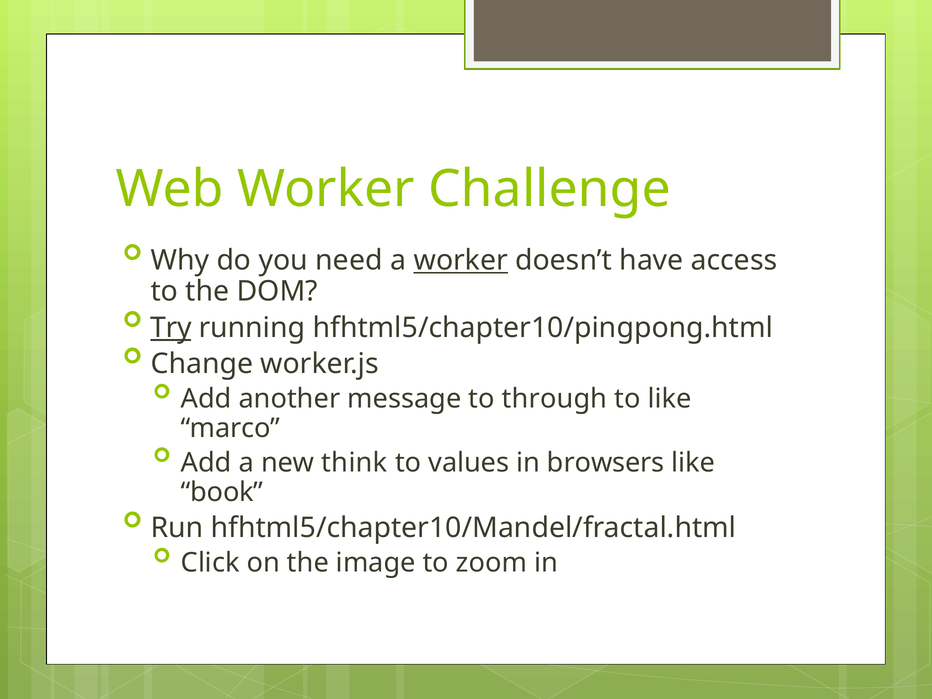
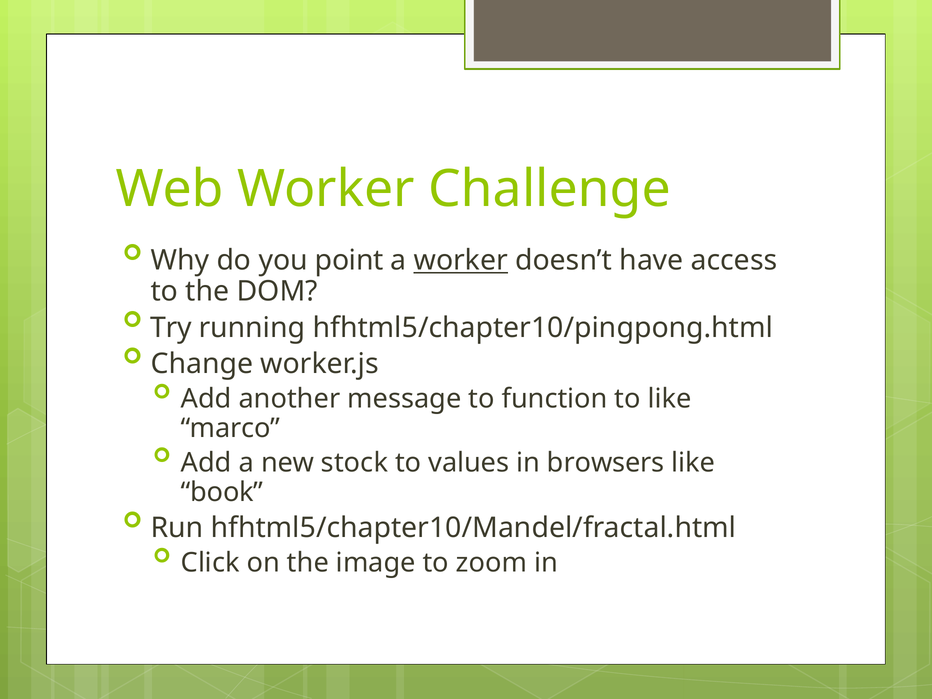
need: need -> point
Try underline: present -> none
through: through -> function
think: think -> stock
